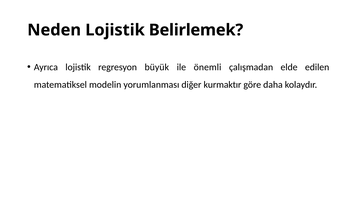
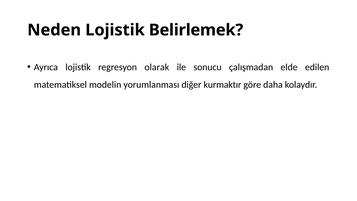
büyük: büyük -> olarak
önemli: önemli -> sonucu
